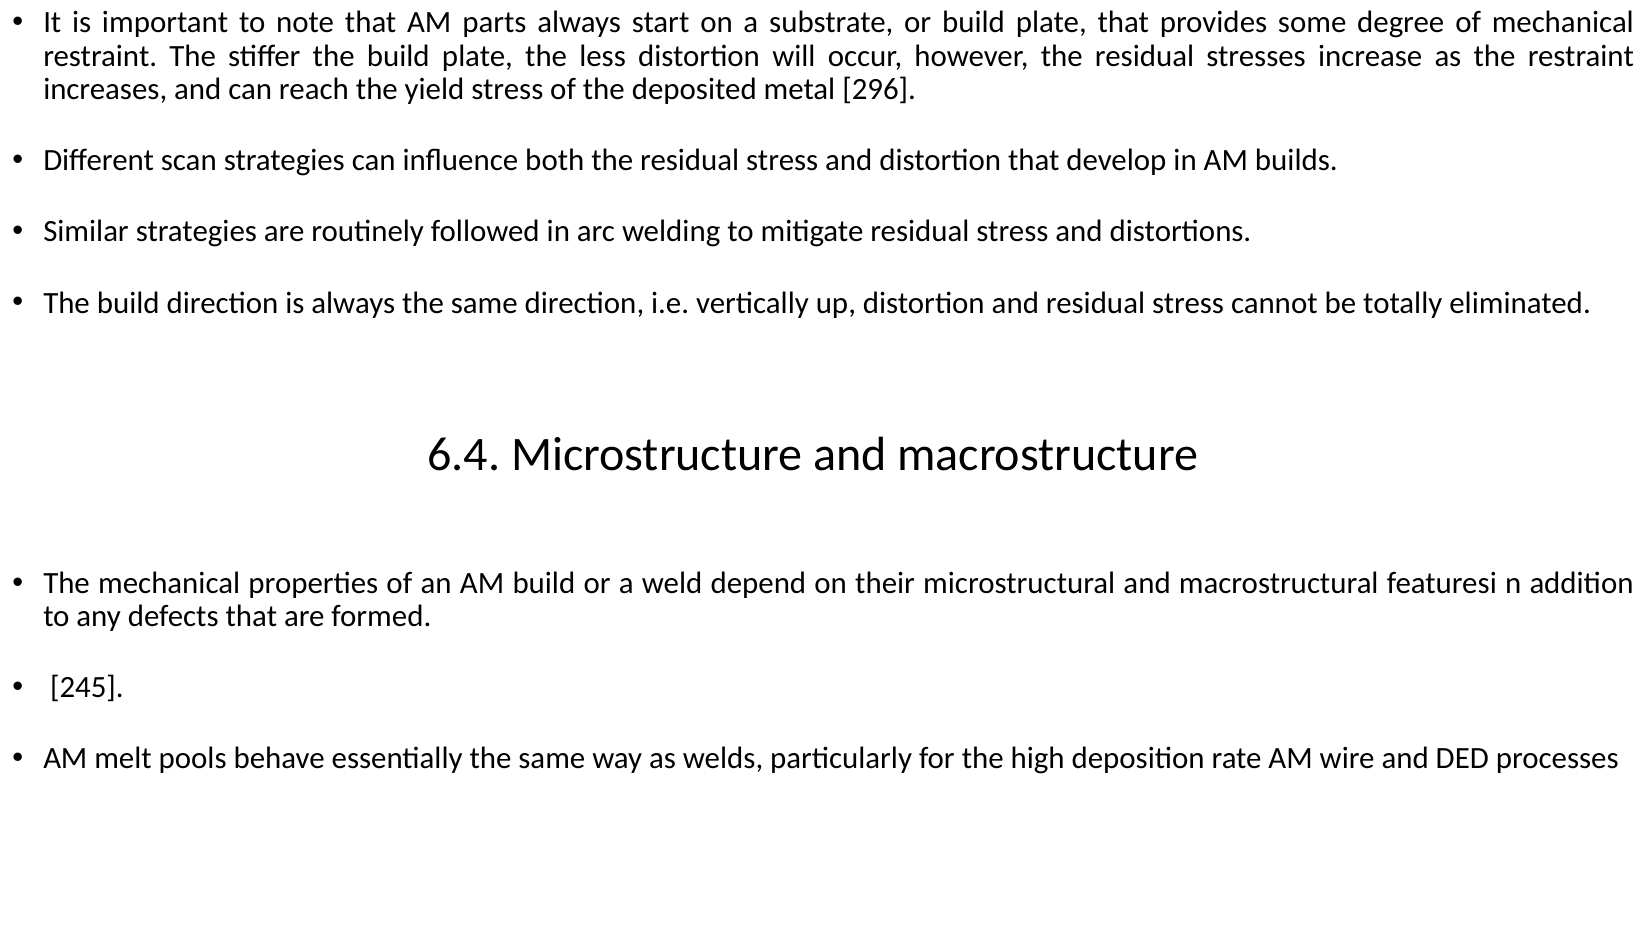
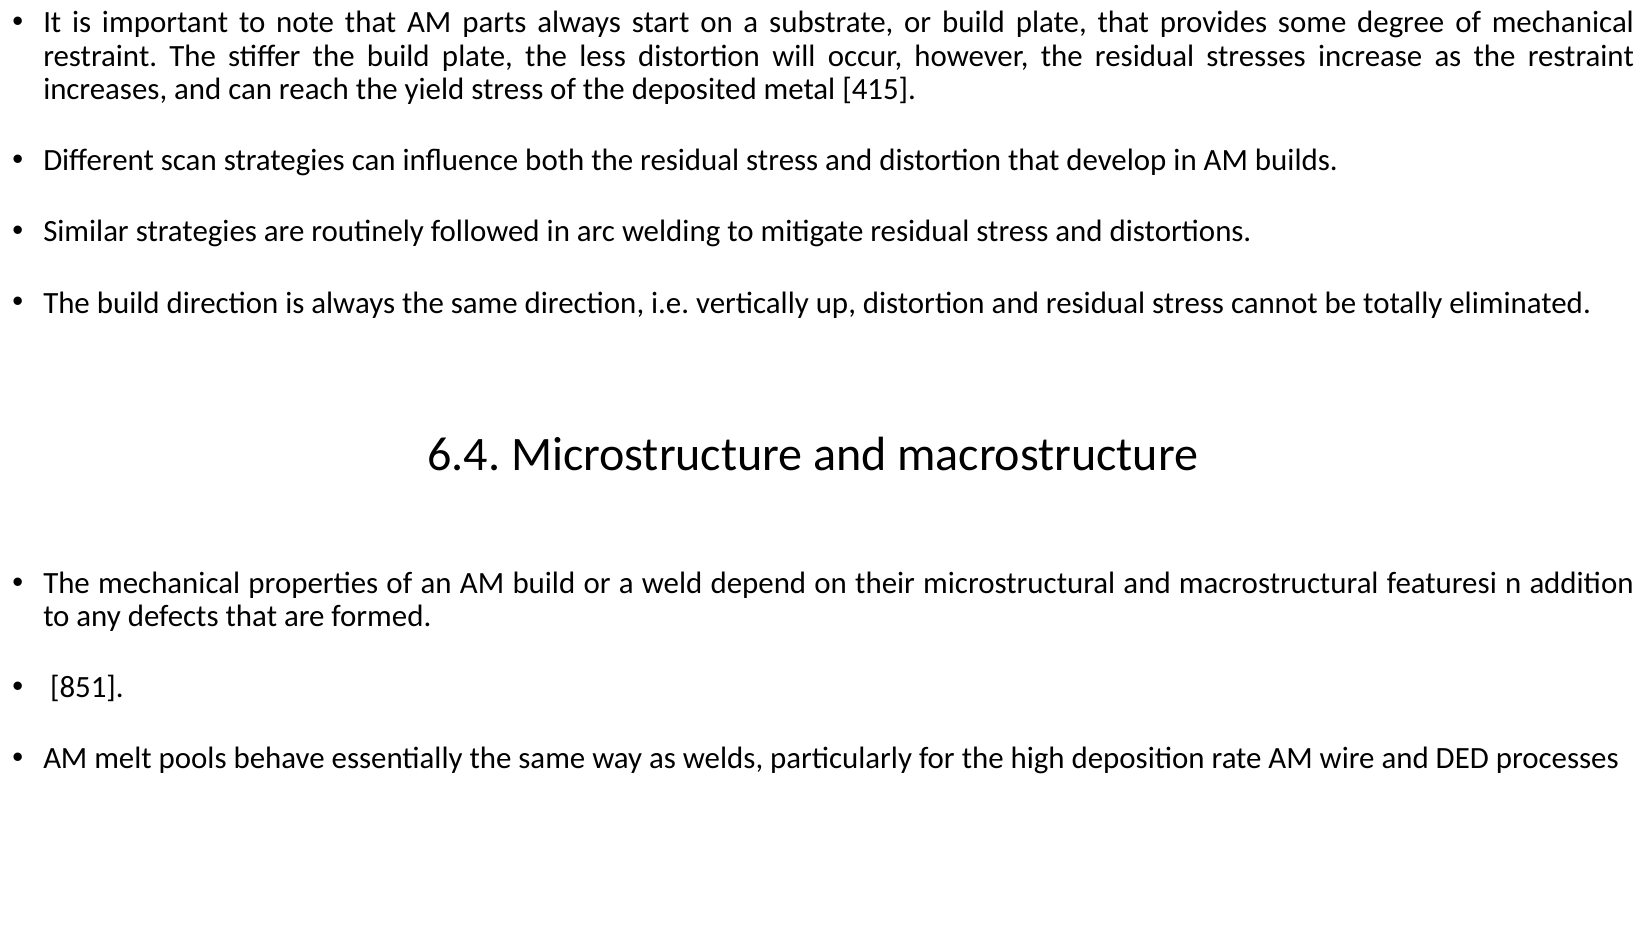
296: 296 -> 415
245: 245 -> 851
